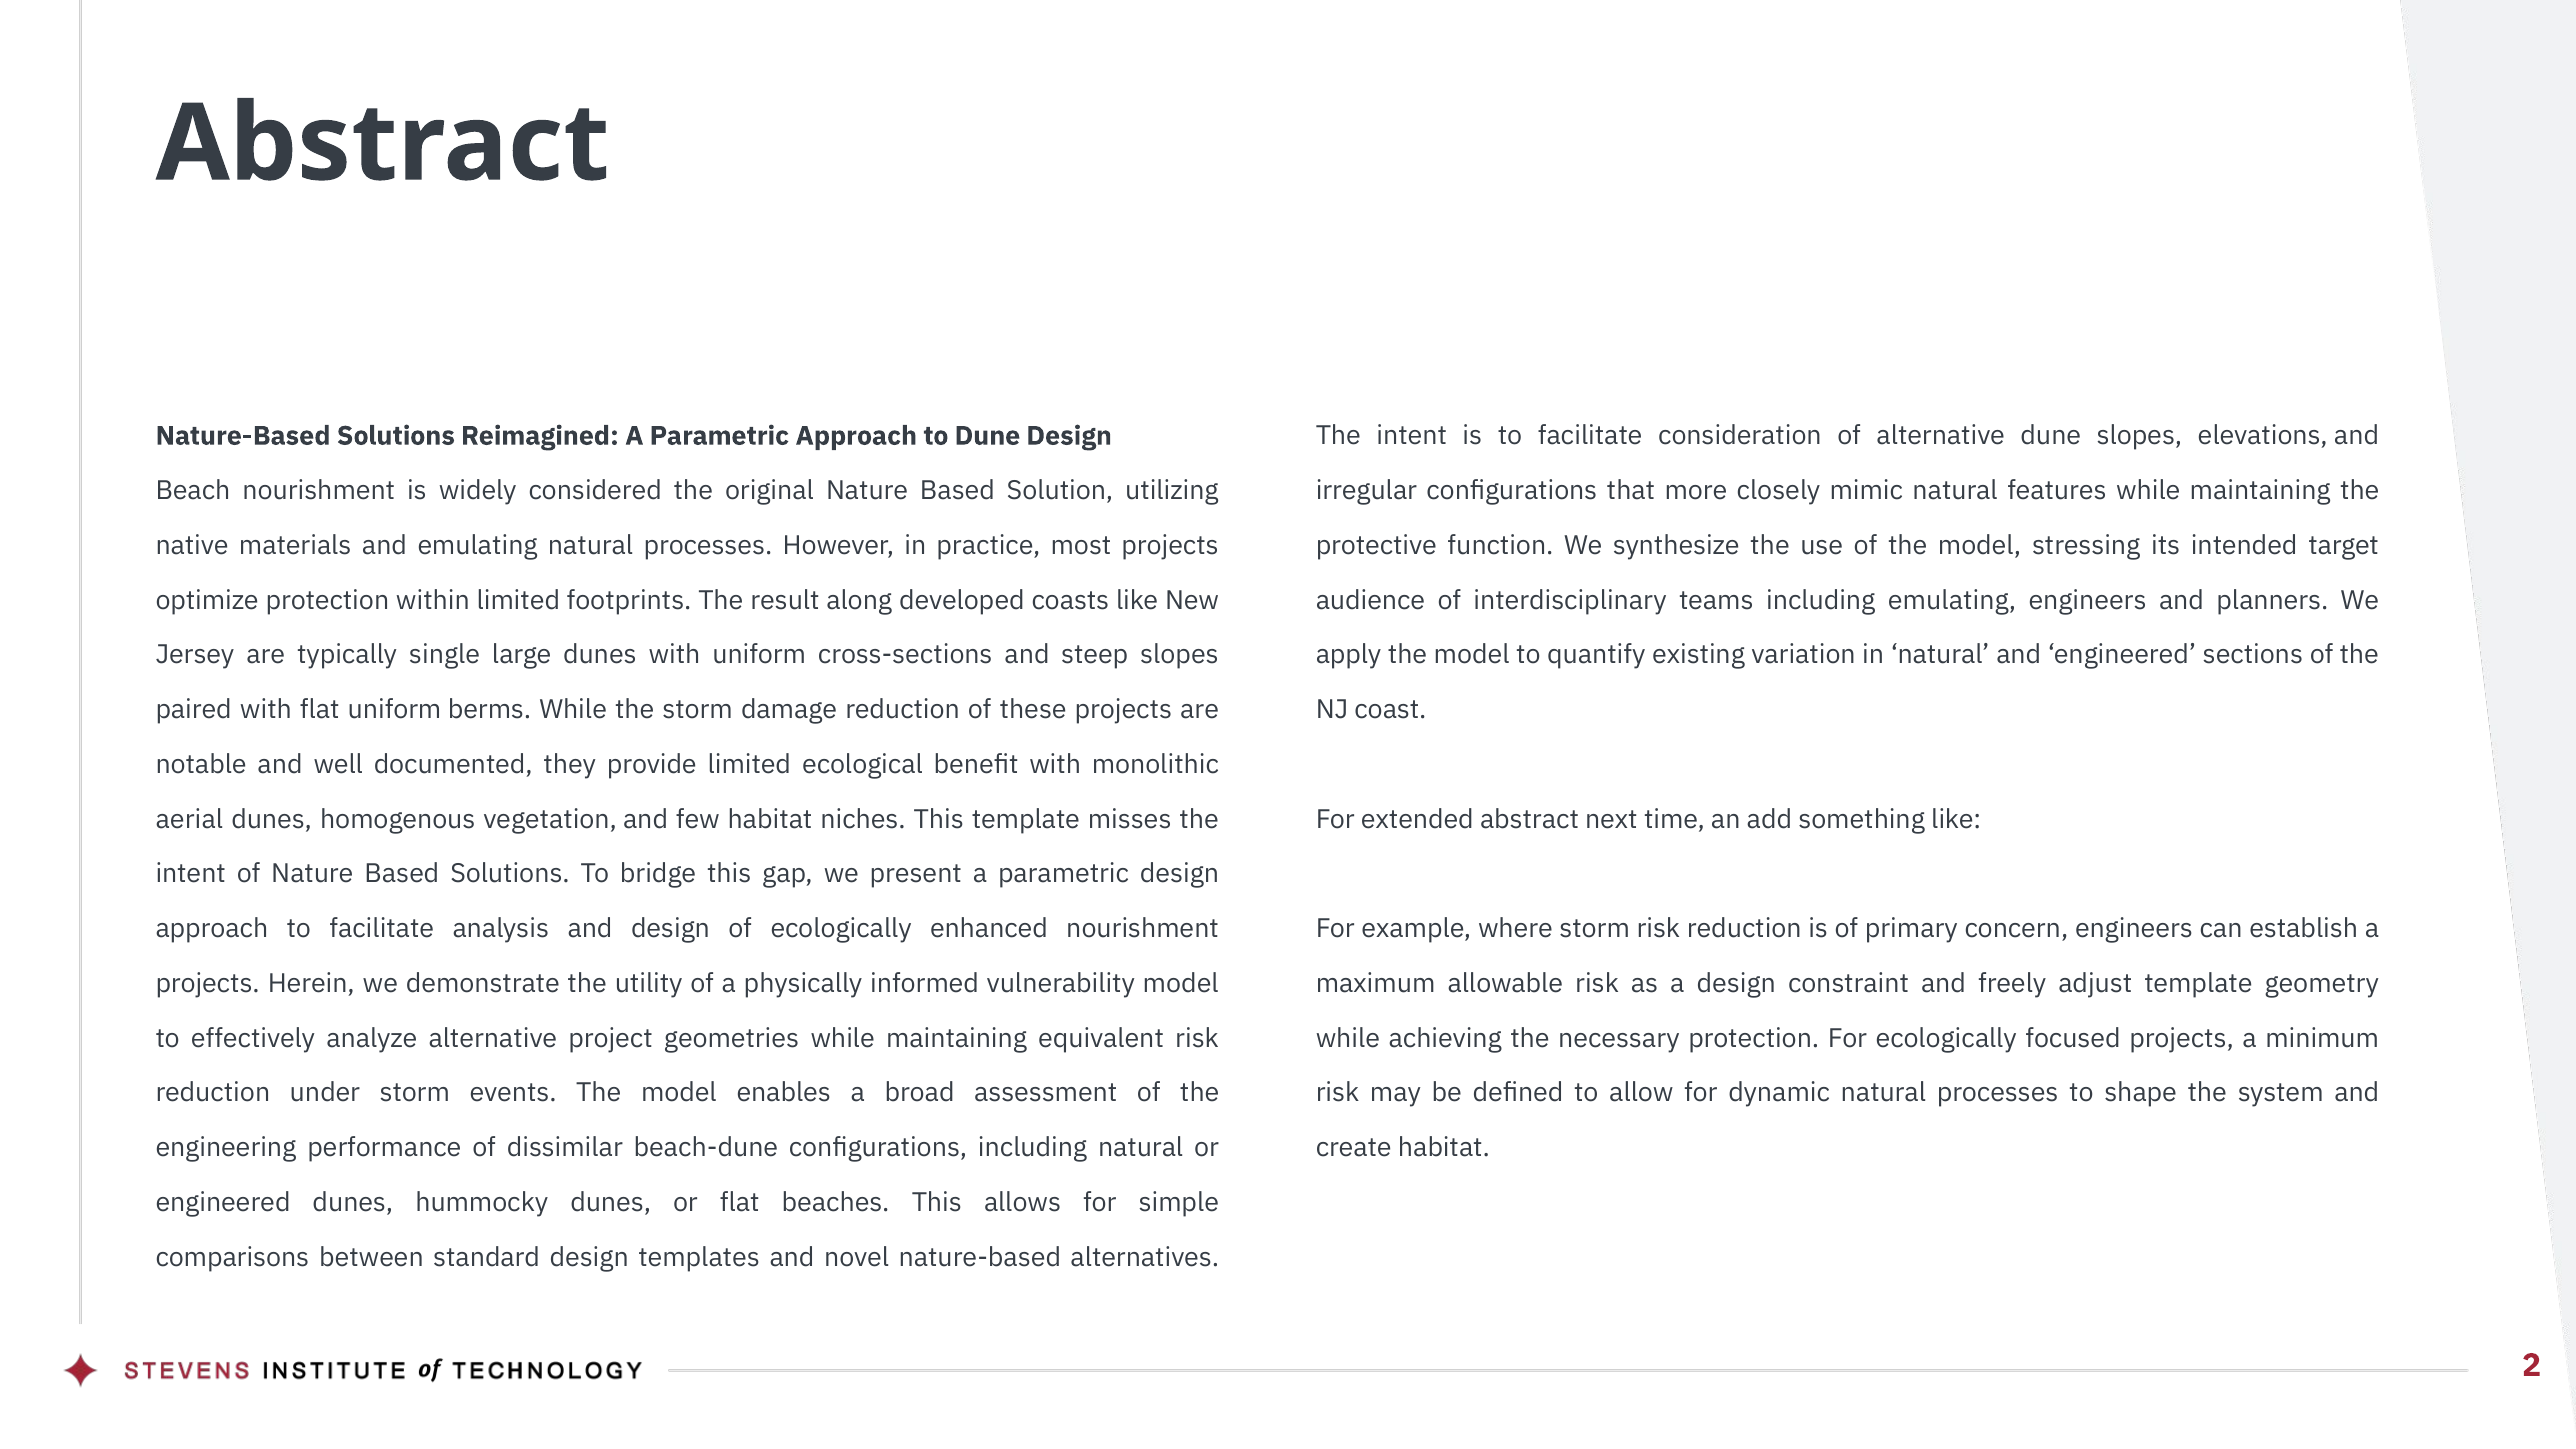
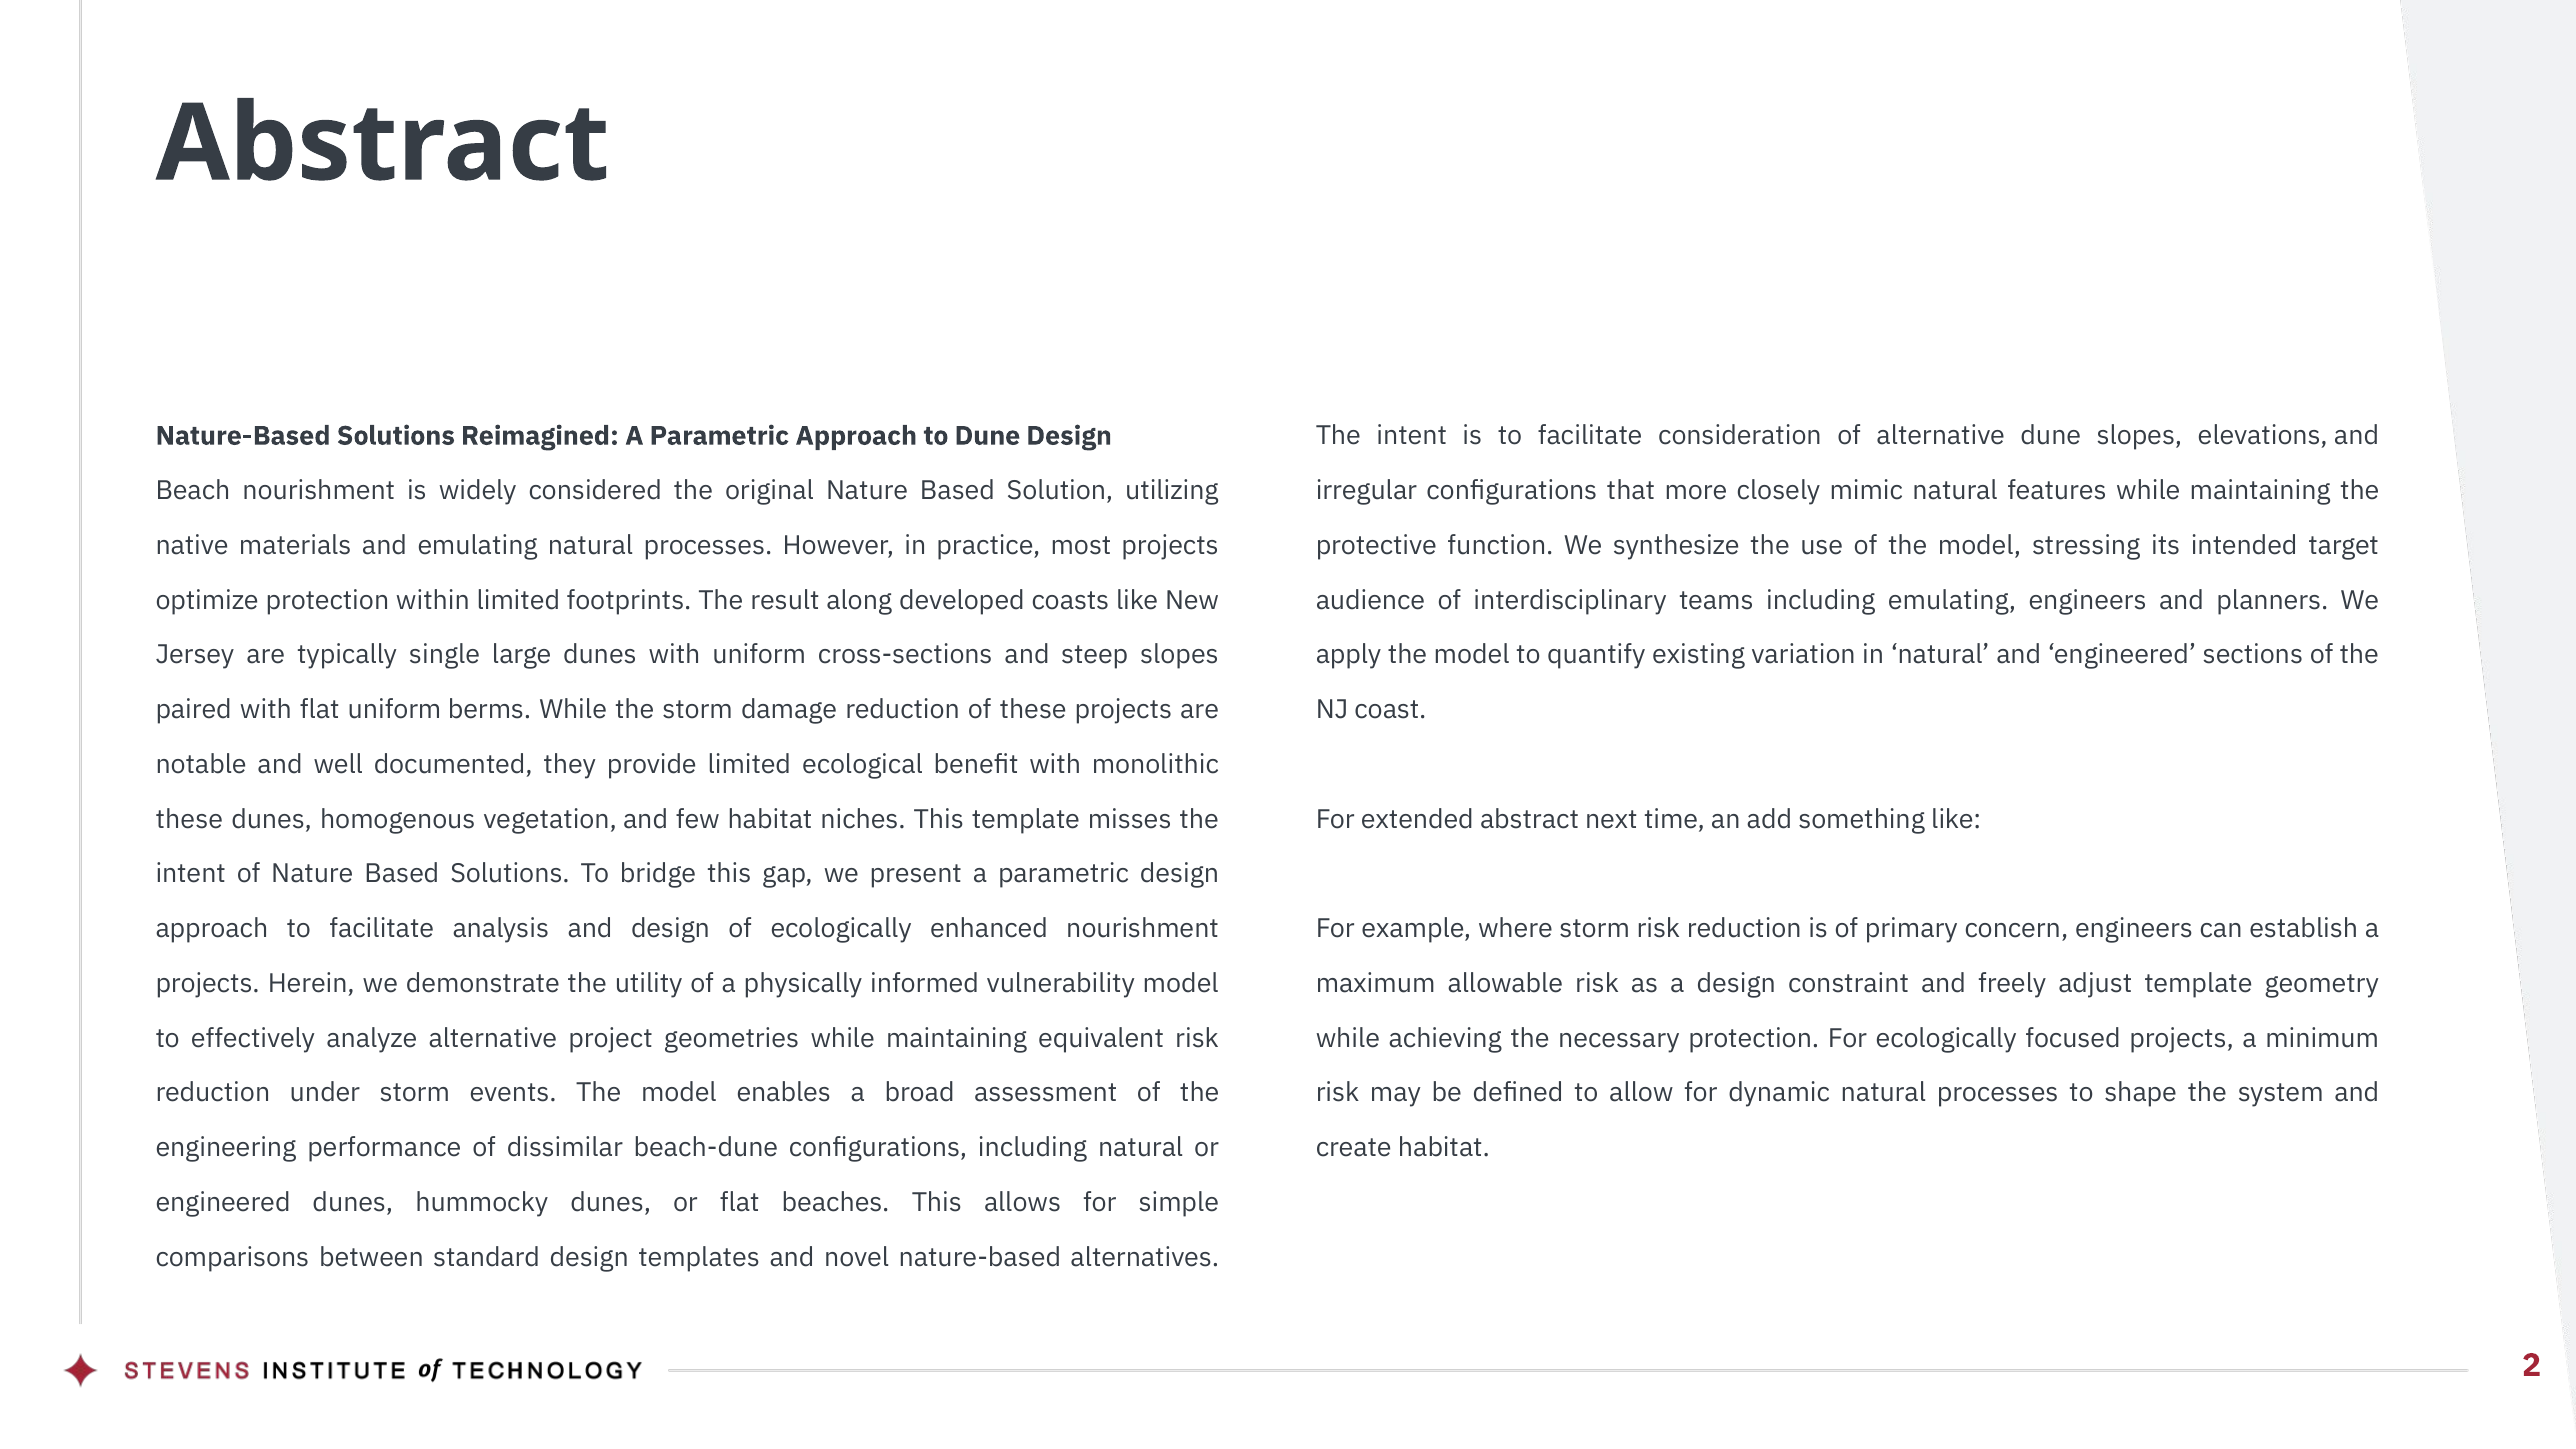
aerial at (189, 819): aerial -> these
